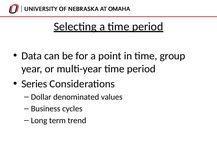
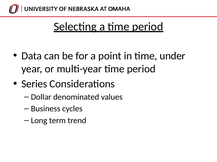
group: group -> under
